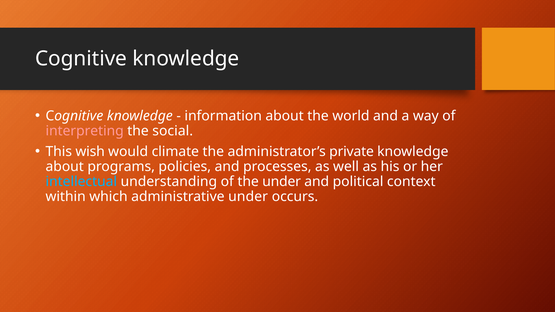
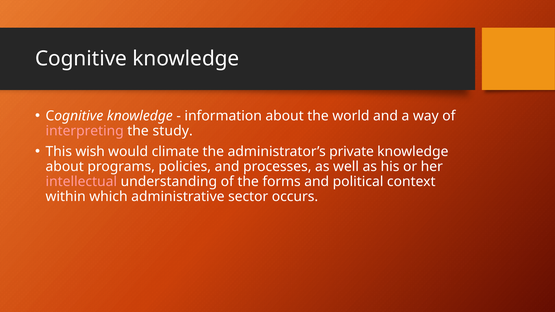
social: social -> study
intellectual colour: light blue -> pink
the under: under -> forms
administrative under: under -> sector
